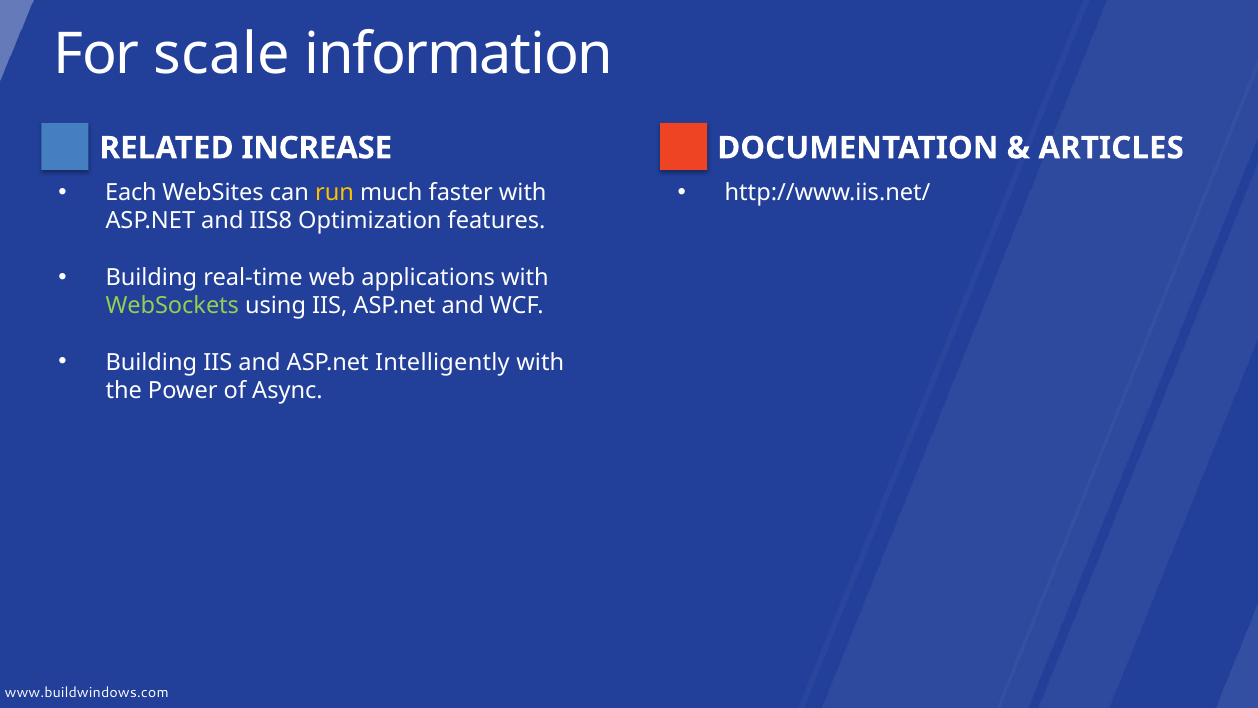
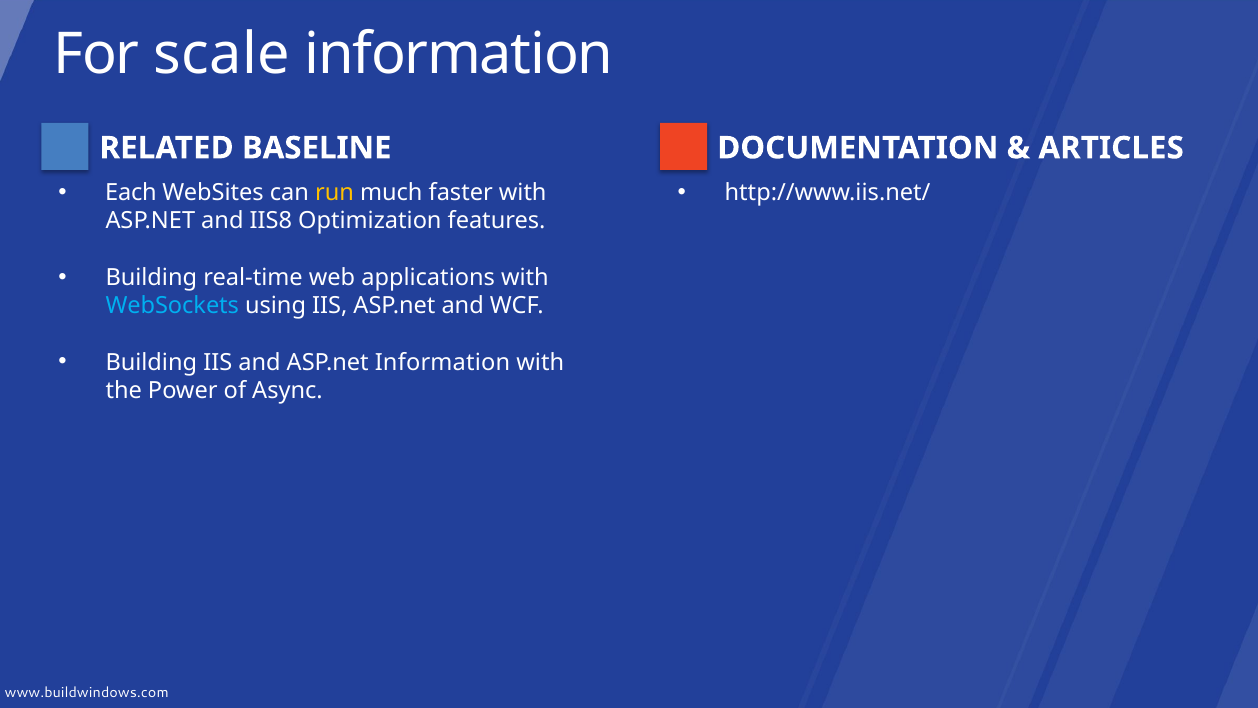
INCREASE: INCREASE -> BASELINE
WebSockets colour: light green -> light blue
ASP.net Intelligently: Intelligently -> Information
